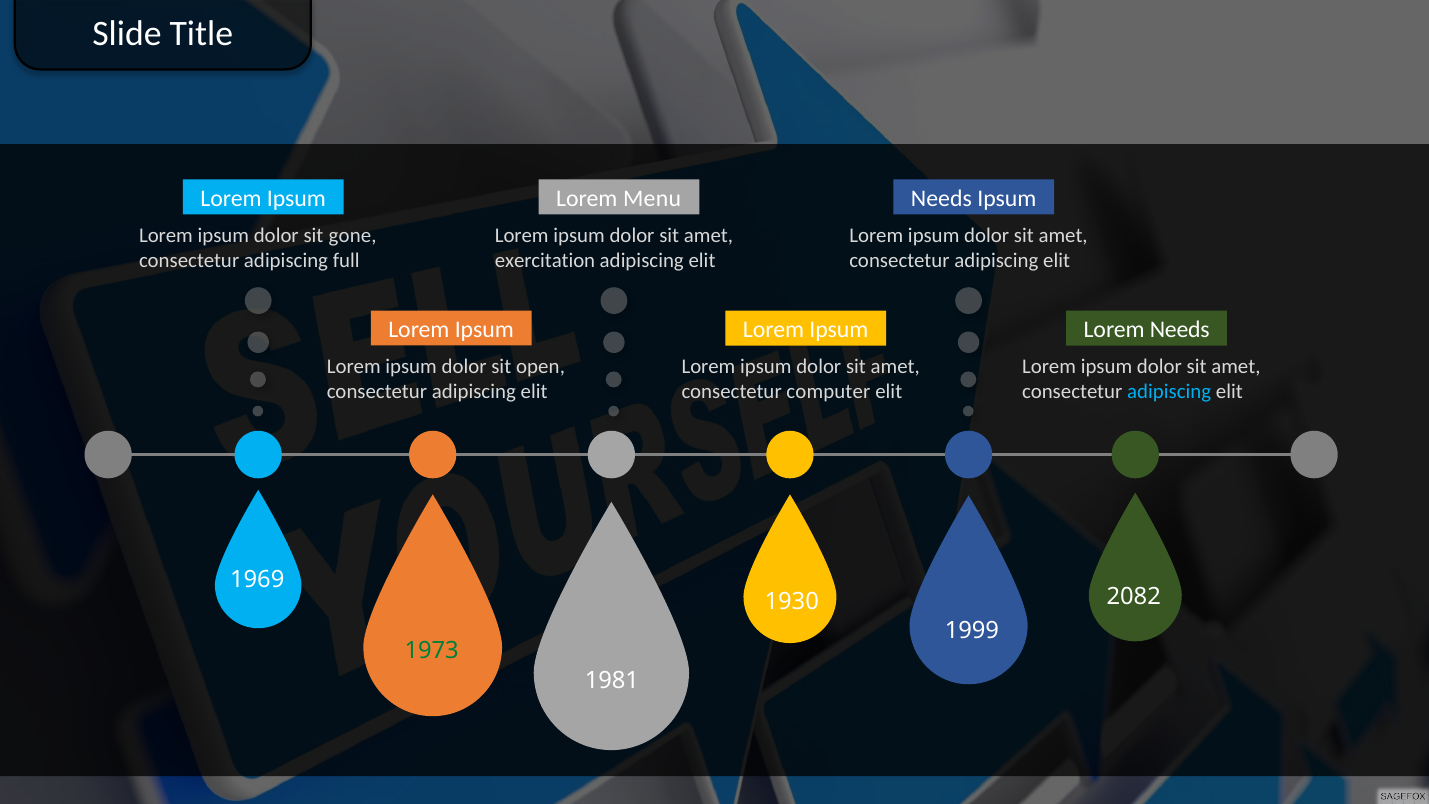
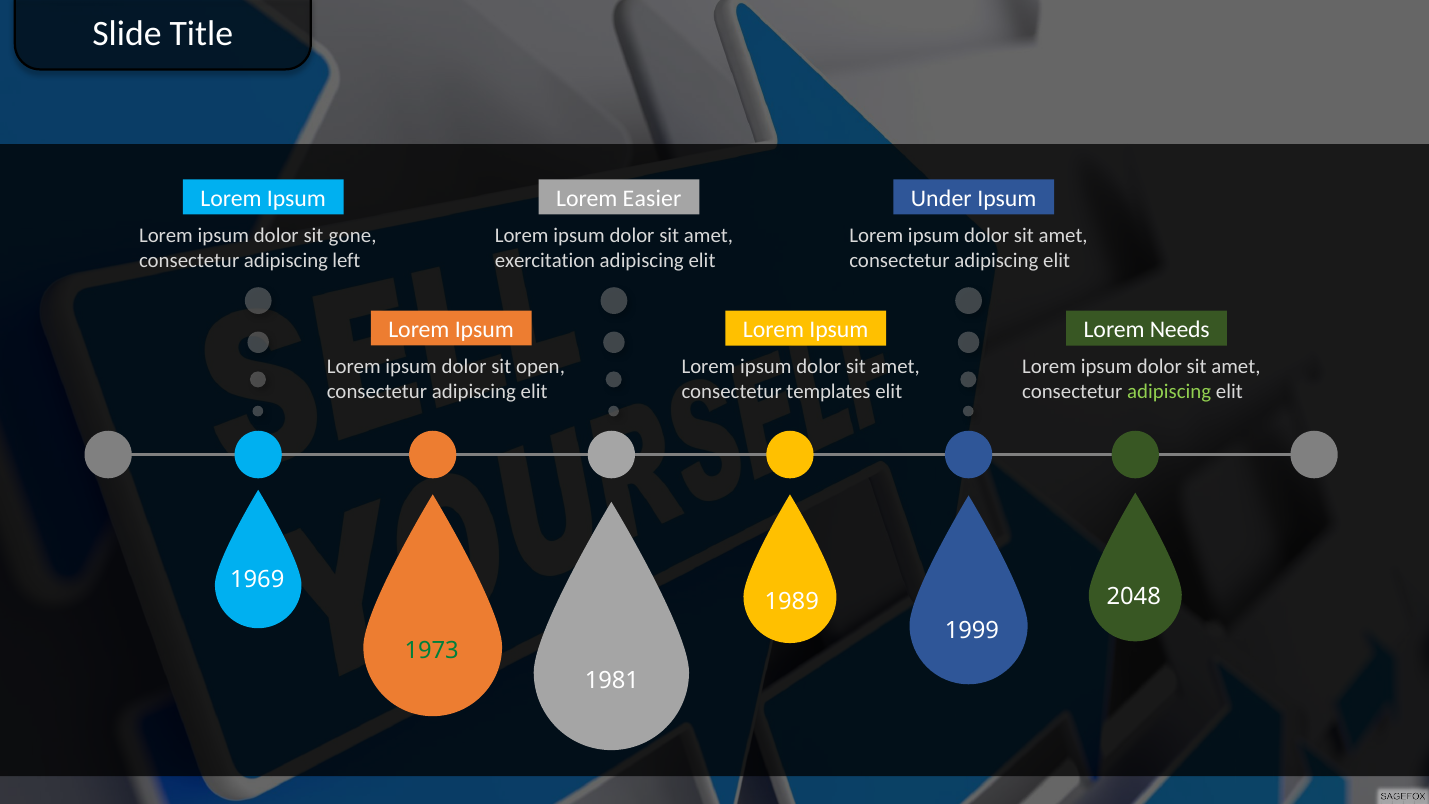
Menu: Menu -> Easier
Needs at (941, 199): Needs -> Under
full: full -> left
computer: computer -> templates
adipiscing at (1169, 392) colour: light blue -> light green
2082: 2082 -> 2048
1930: 1930 -> 1989
